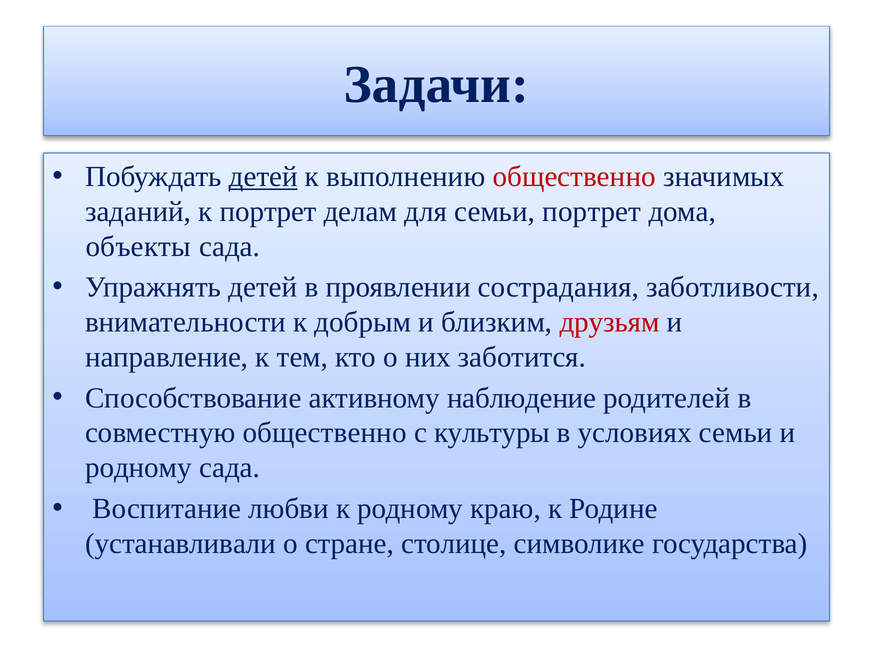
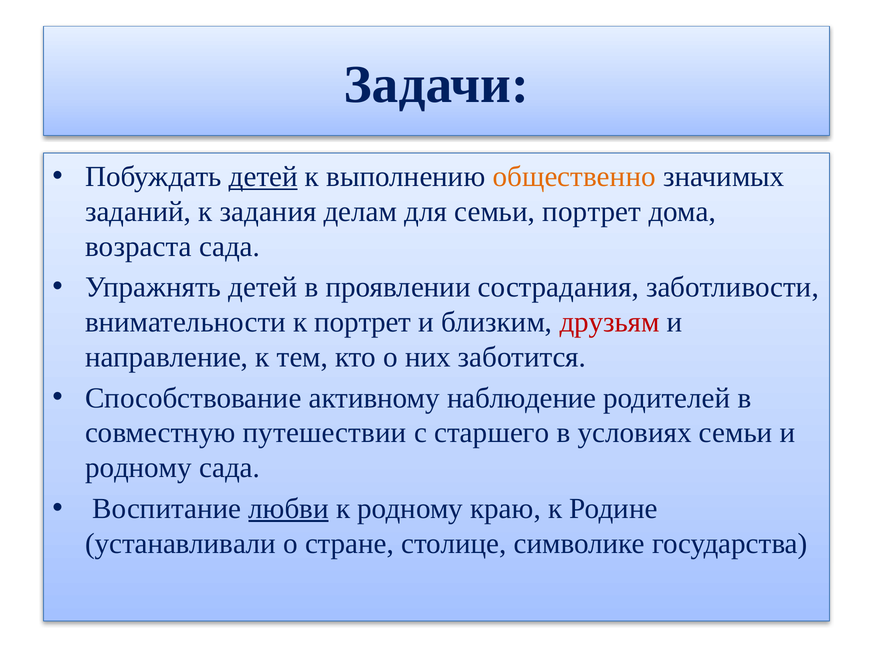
общественно at (574, 177) colour: red -> orange
к портрет: портрет -> задания
объекты: объекты -> возраста
к добрым: добрым -> портрет
совместную общественно: общественно -> путешествии
культуры: культуры -> старшего
любви underline: none -> present
